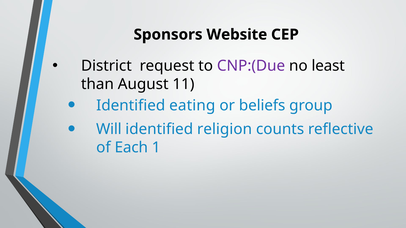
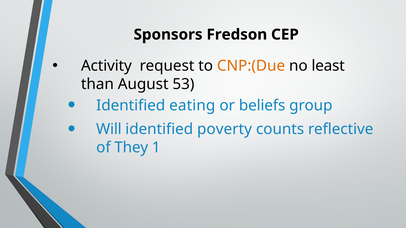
Website: Website -> Fredson
District: District -> Activity
CNP:(Due colour: purple -> orange
11: 11 -> 53
religion: religion -> poverty
Each: Each -> They
